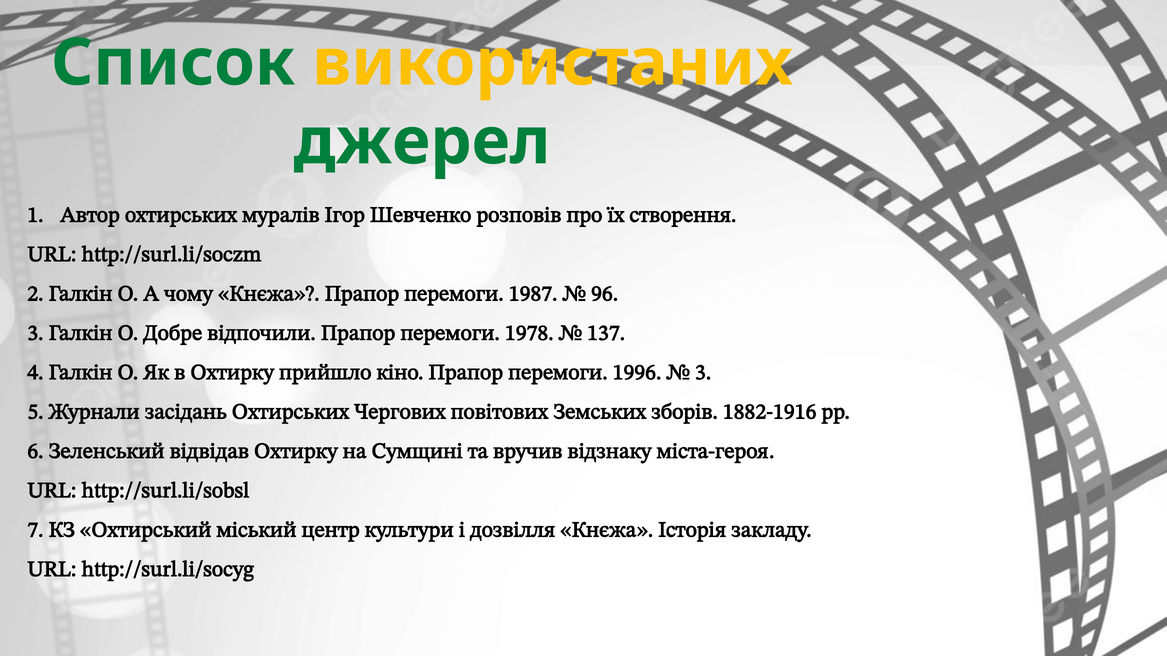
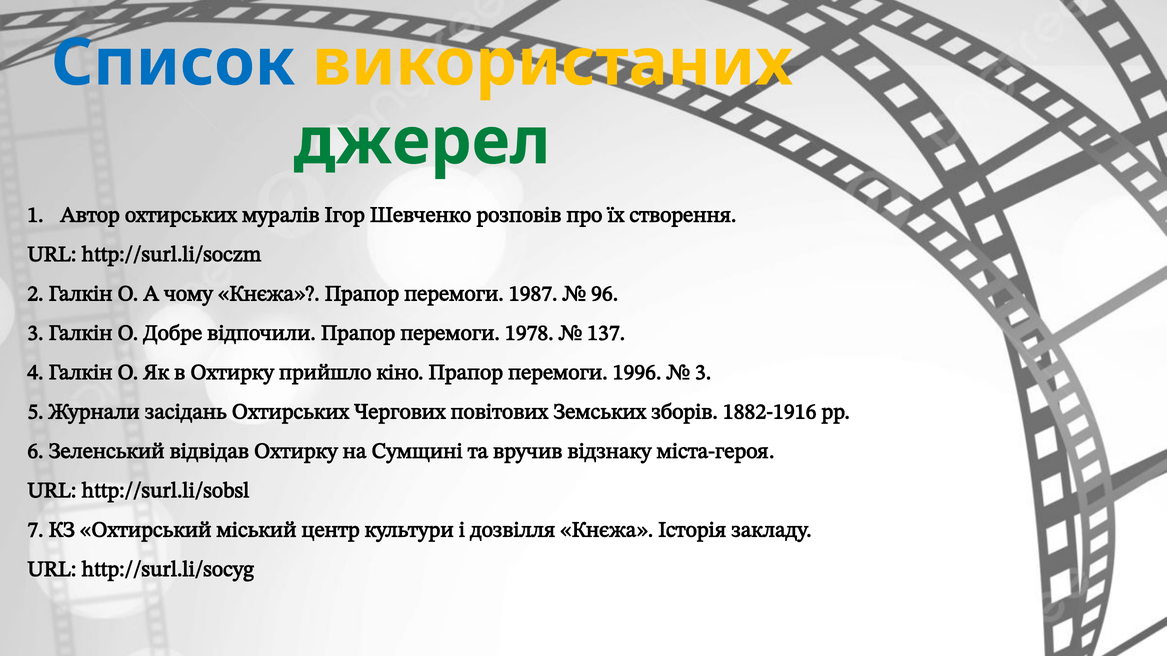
Список colour: green -> blue
